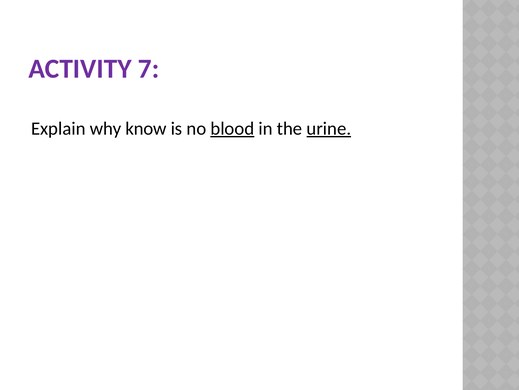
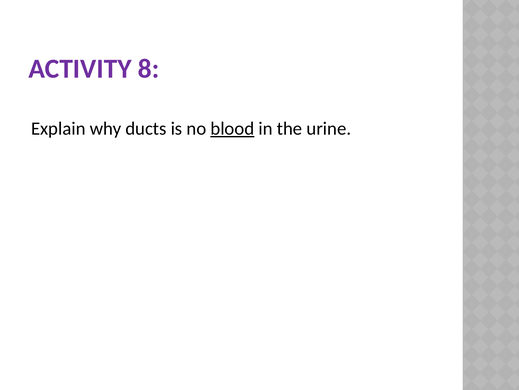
7: 7 -> 8
know: know -> ducts
urine underline: present -> none
